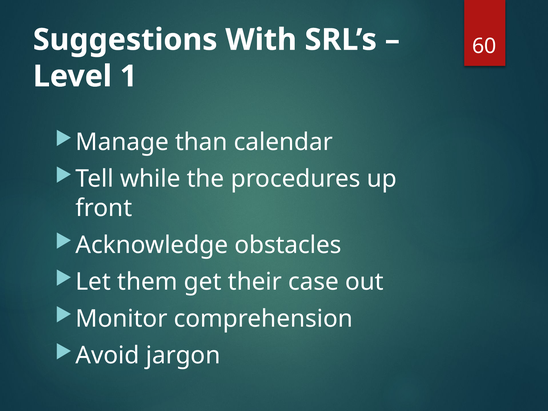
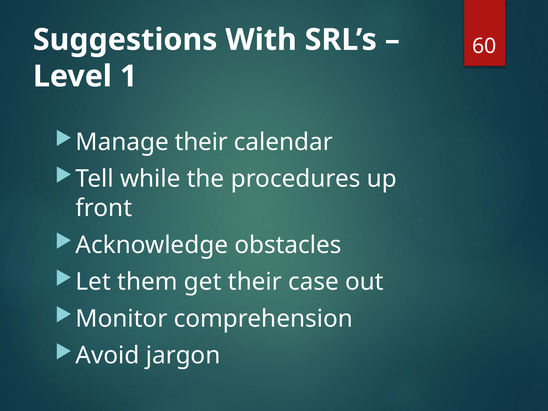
Manage than: than -> their
